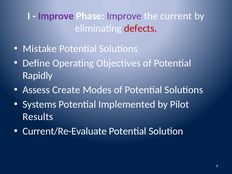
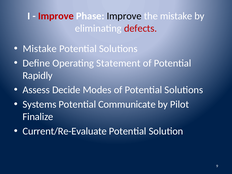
Improve at (56, 16) colour: purple -> red
Improve at (124, 16) colour: purple -> black
the current: current -> mistake
Objectives: Objectives -> Statement
Create: Create -> Decide
Implemented: Implemented -> Communicate
Results: Results -> Finalize
